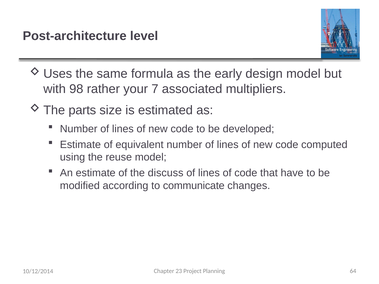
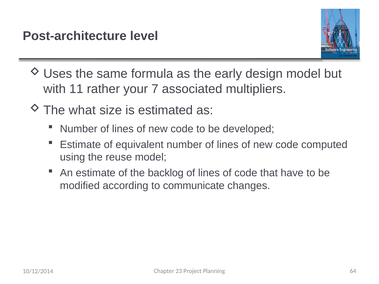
98: 98 -> 11
parts: parts -> what
discuss: discuss -> backlog
